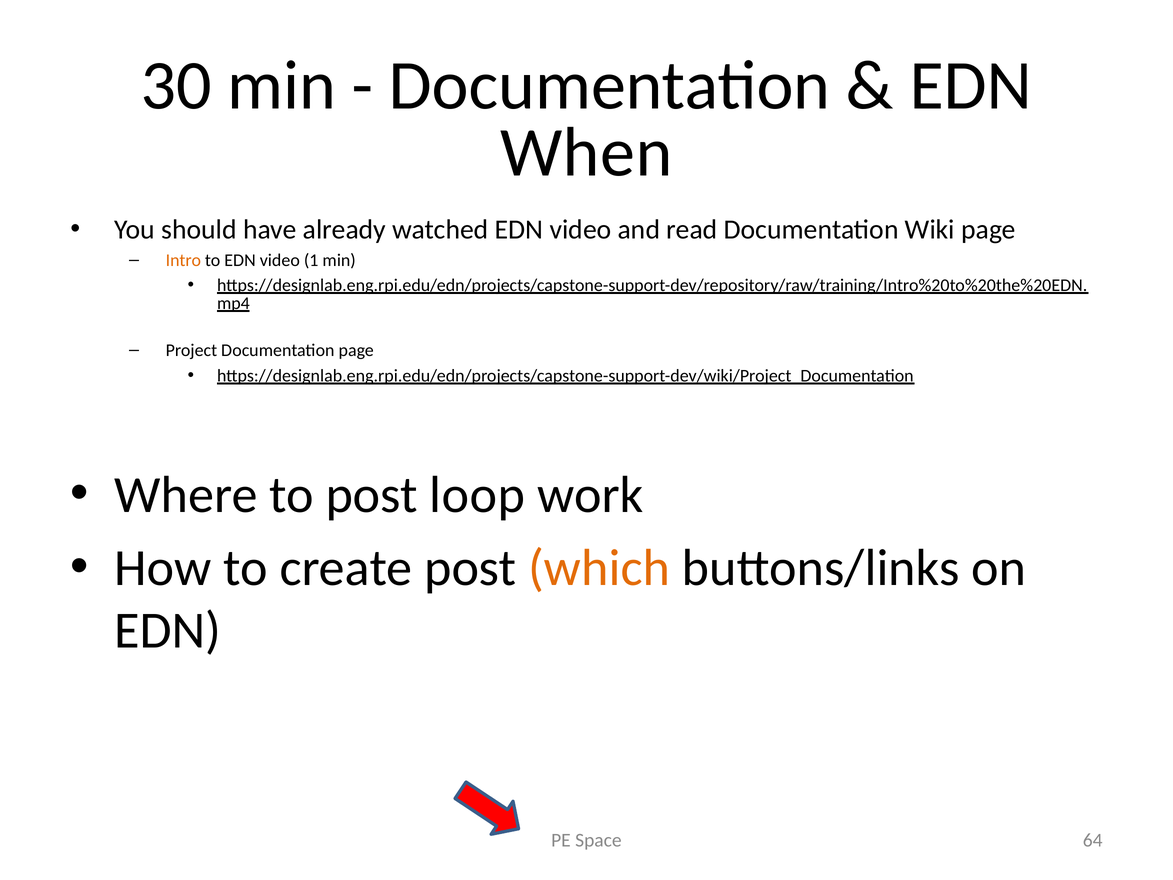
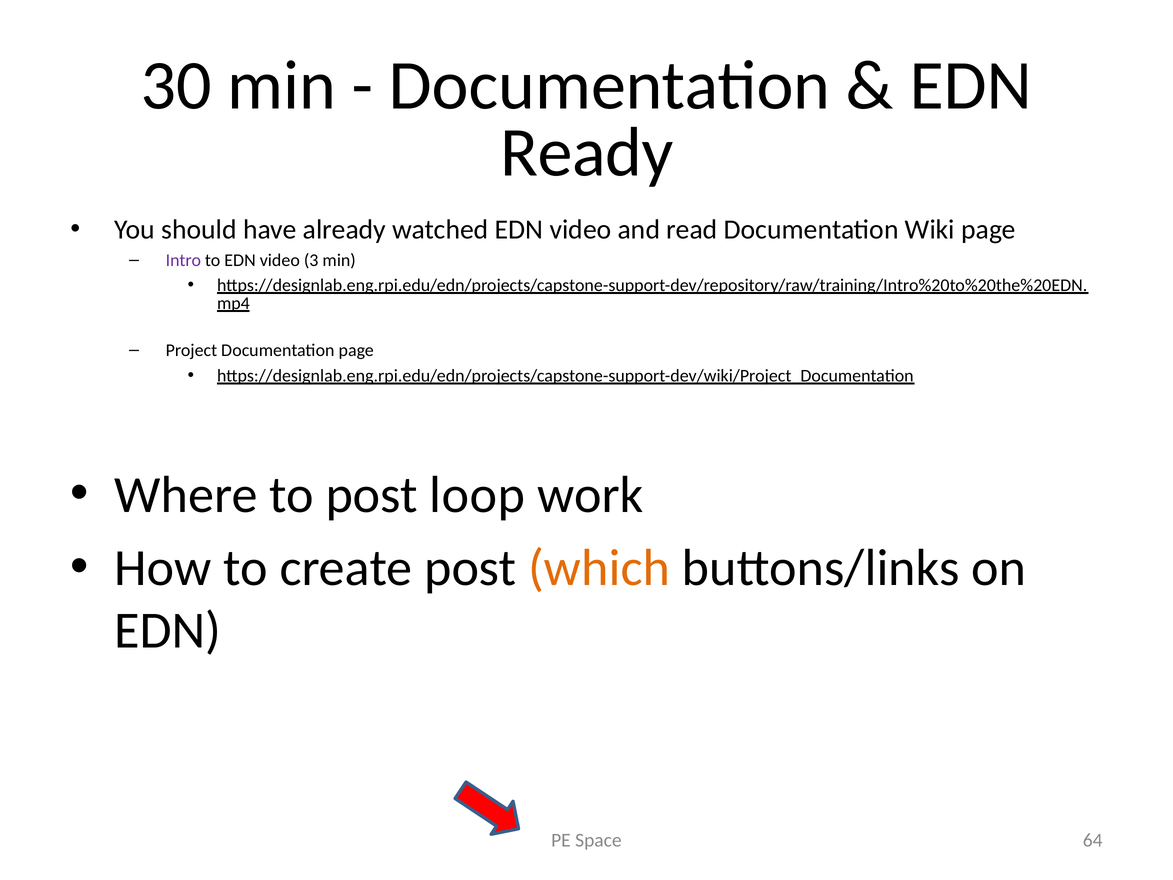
When: When -> Ready
Intro colour: orange -> purple
1: 1 -> 3
